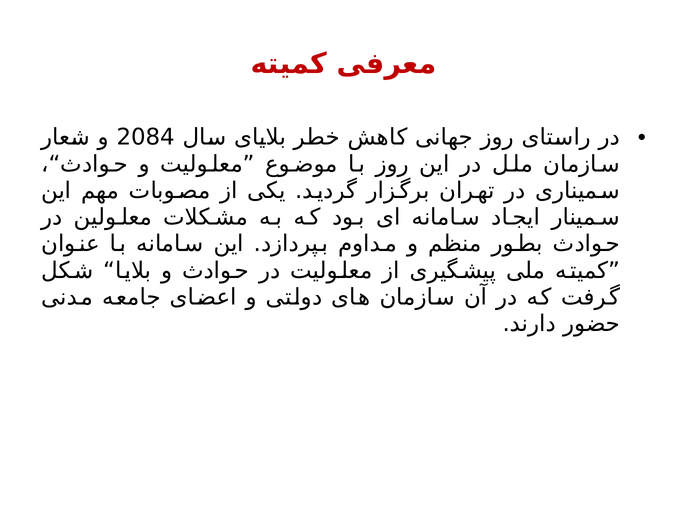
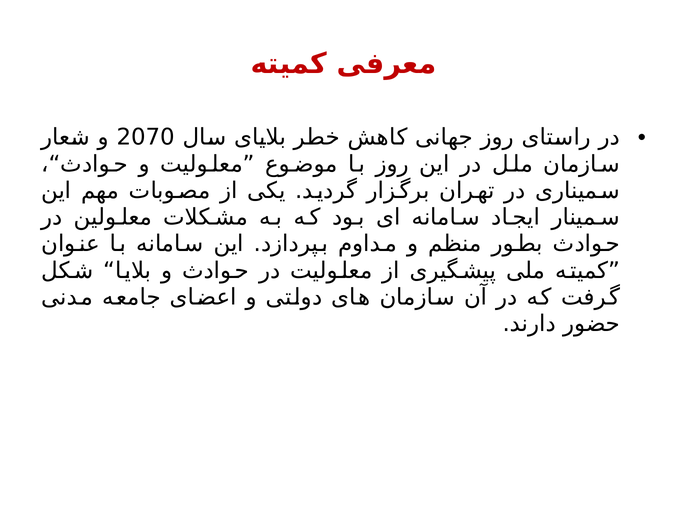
2084: 2084 -> 2070
